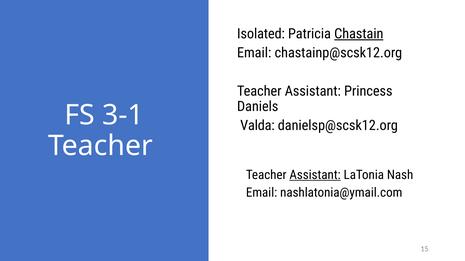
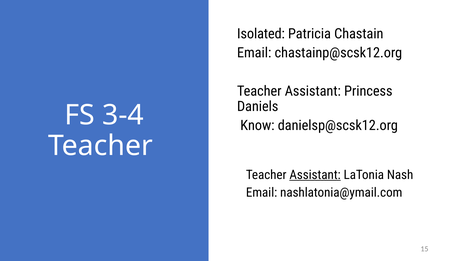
Chastain underline: present -> none
3-1: 3-1 -> 3-4
Valda: Valda -> Know
